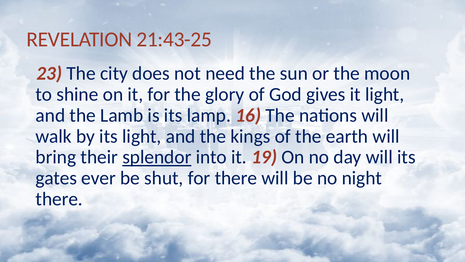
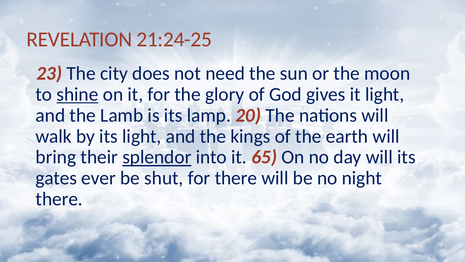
21:43-25: 21:43-25 -> 21:24-25
shine underline: none -> present
16: 16 -> 20
19: 19 -> 65
